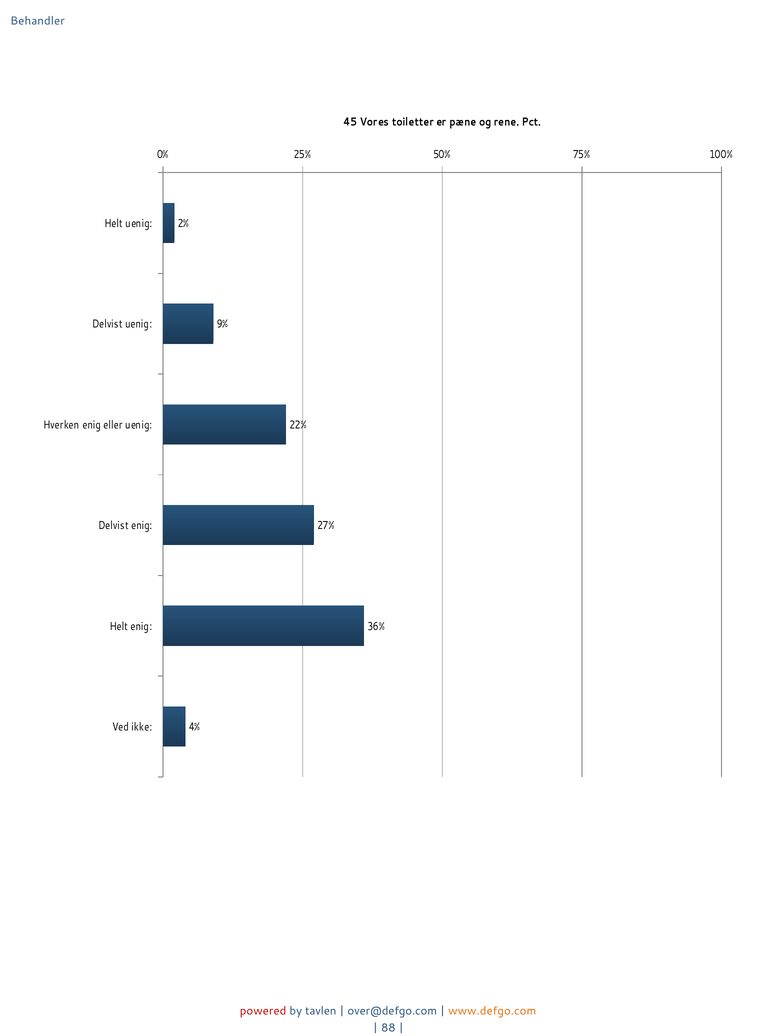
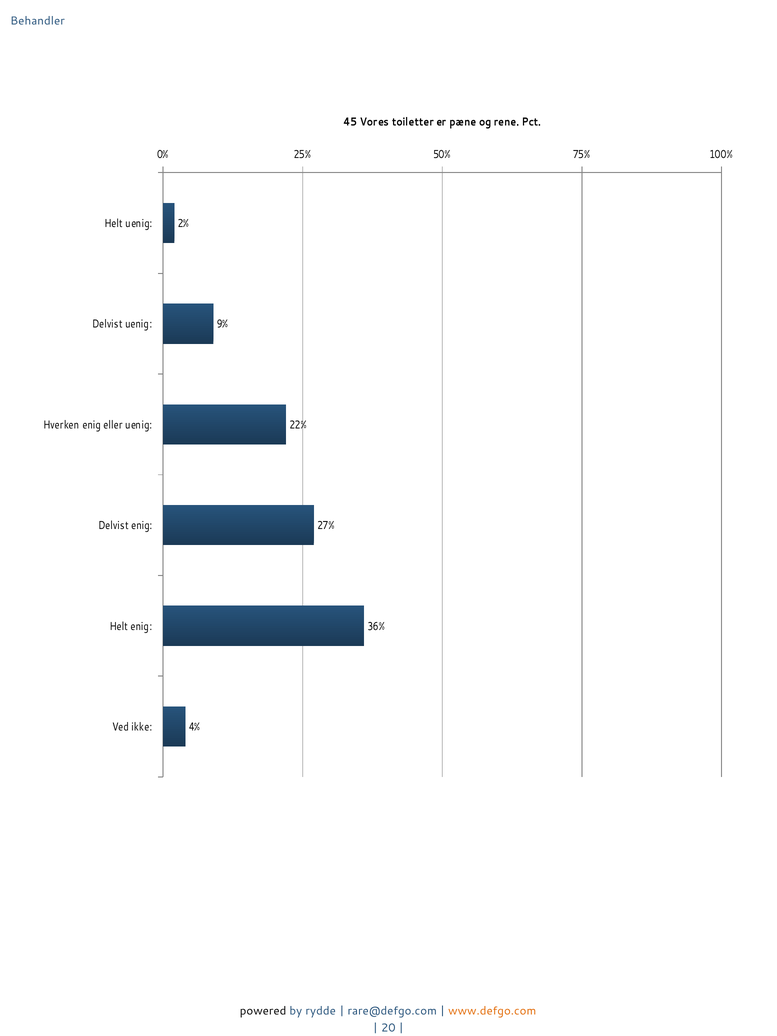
powered colour: red -> black
tavlen: tavlen -> rydde
over@defgo.com: over@defgo.com -> rare@defgo.com
88: 88 -> 20
